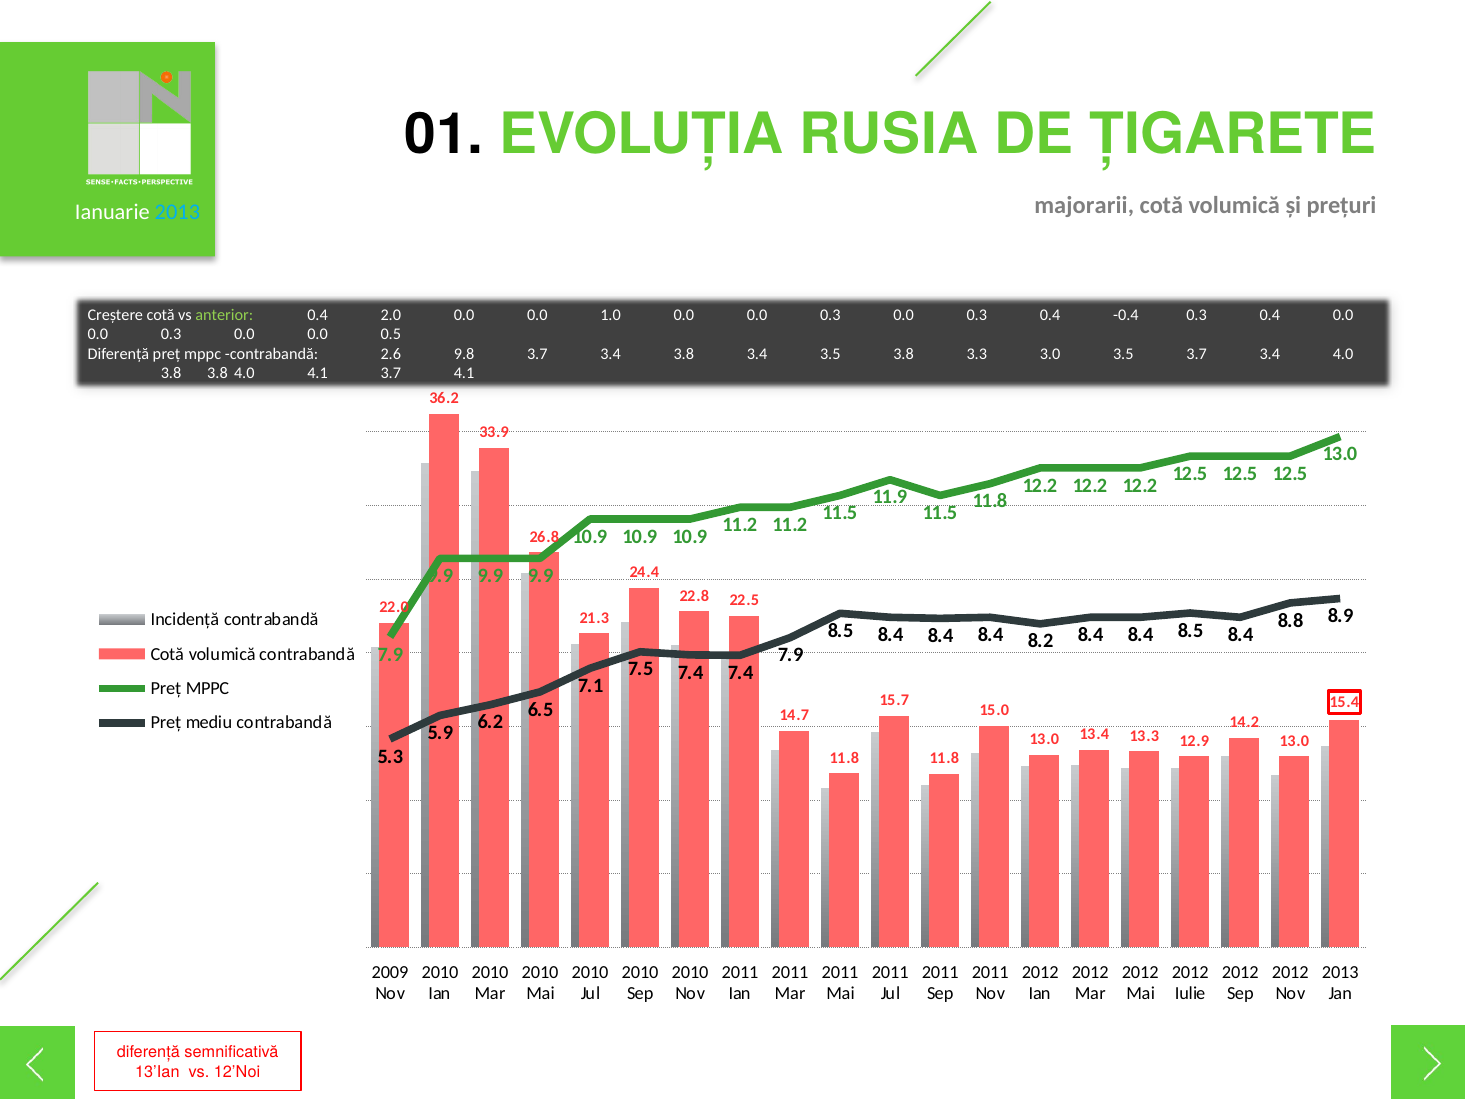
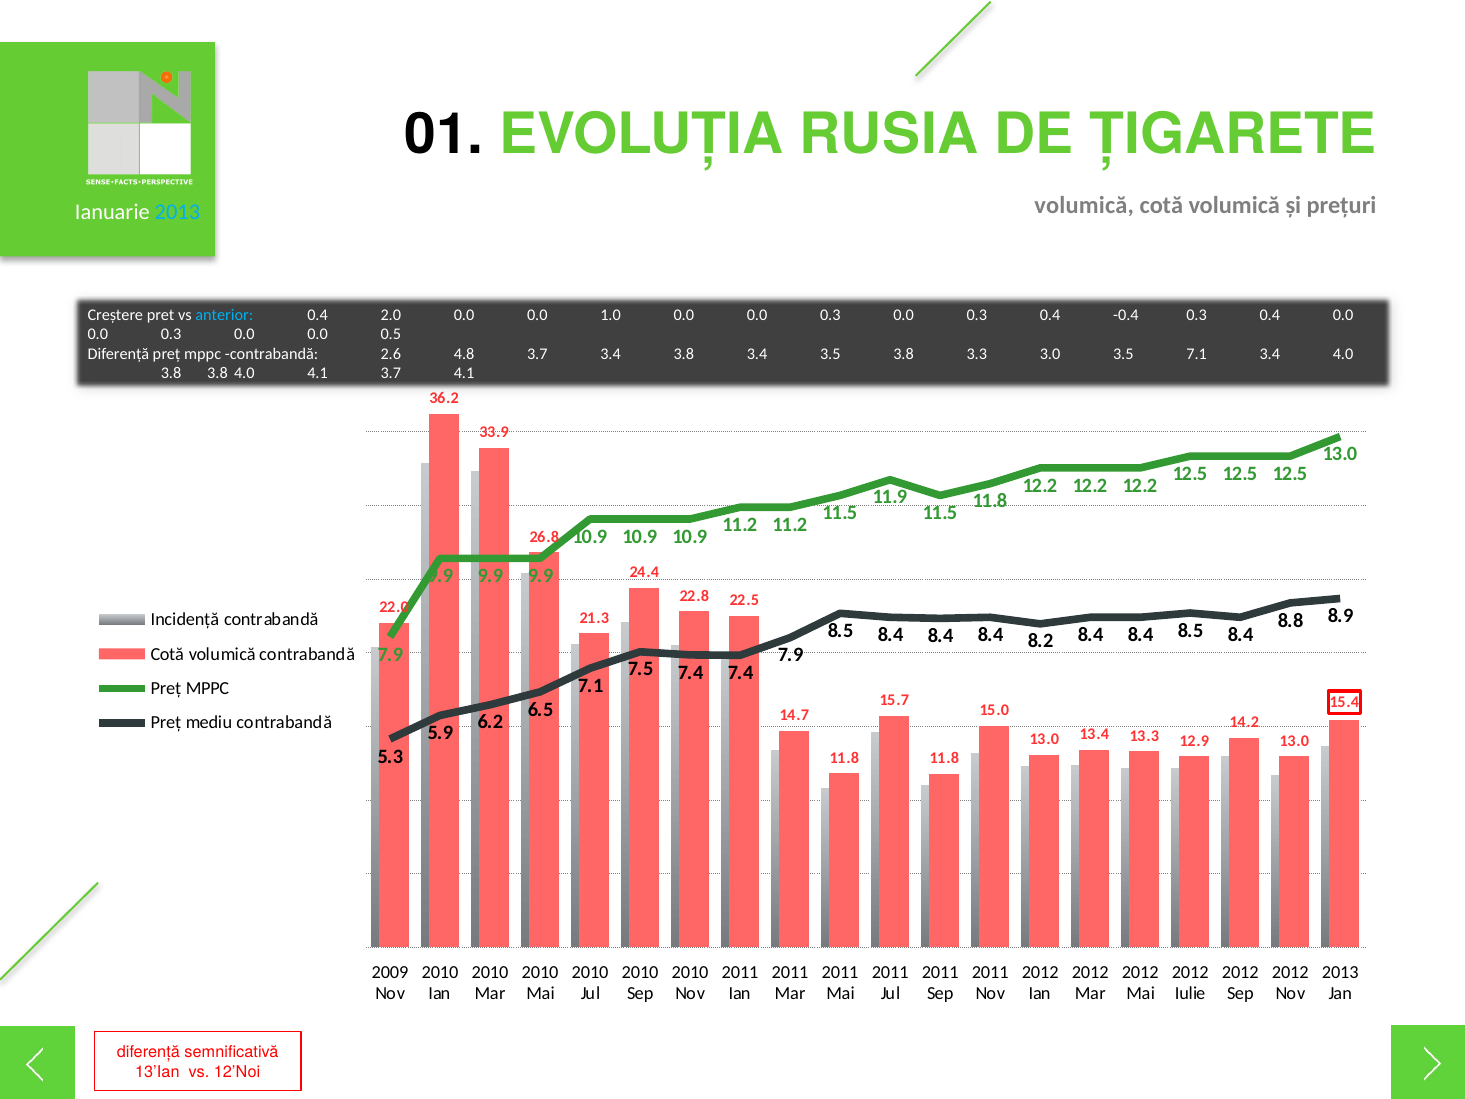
majorarii at (1084, 206): majorarii -> volumică
Creștere cotă: cotă -> pret
anterior colour: light green -> light blue
9.8: 9.8 -> 4.8
3.5 3.7: 3.7 -> 7.1
